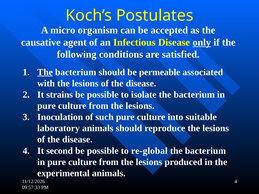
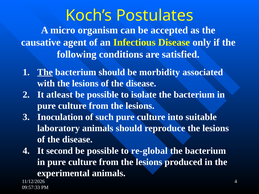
only underline: present -> none
permeable: permeable -> morbidity
strains: strains -> atleast
